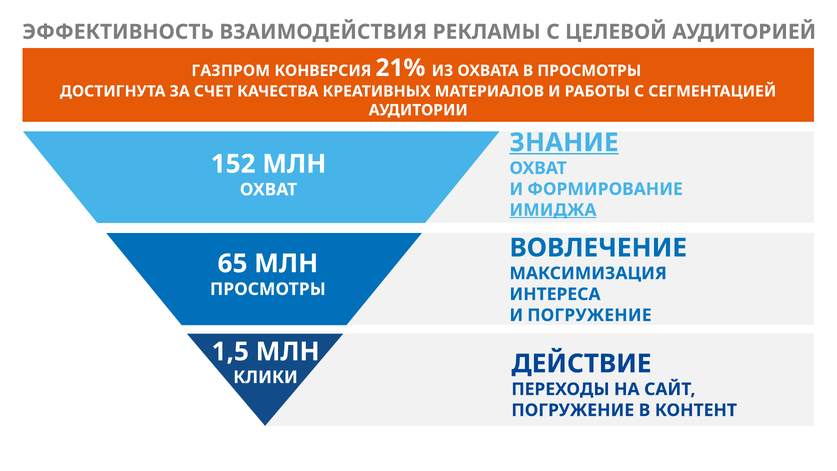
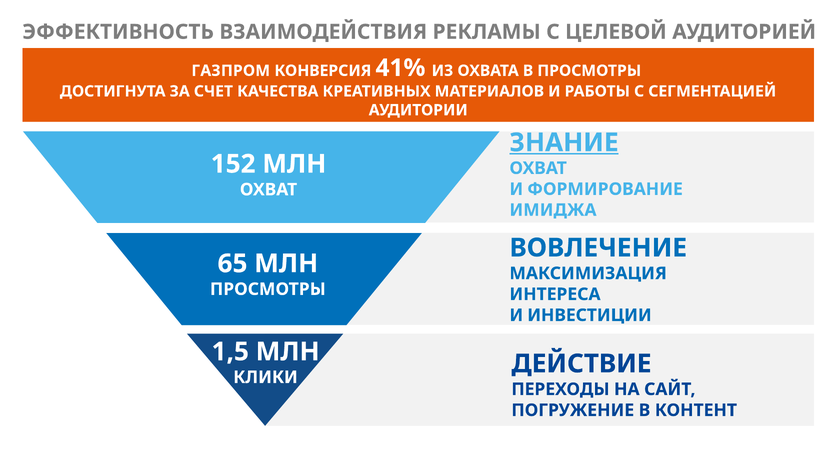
21%: 21% -> 41%
ИМИДЖА underline: present -> none
И ПОГРУЖЕНИЕ: ПОГРУЖЕНИЕ -> ИНВЕСТИЦИИ
